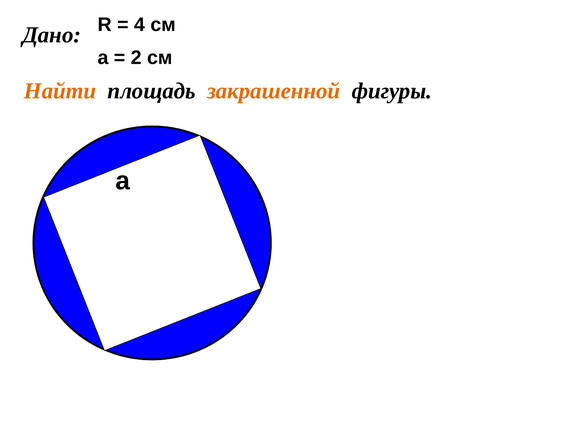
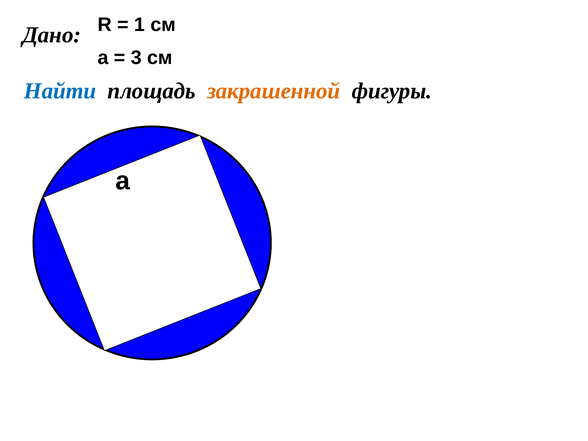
4: 4 -> 1
2: 2 -> 3
Найти colour: orange -> blue
